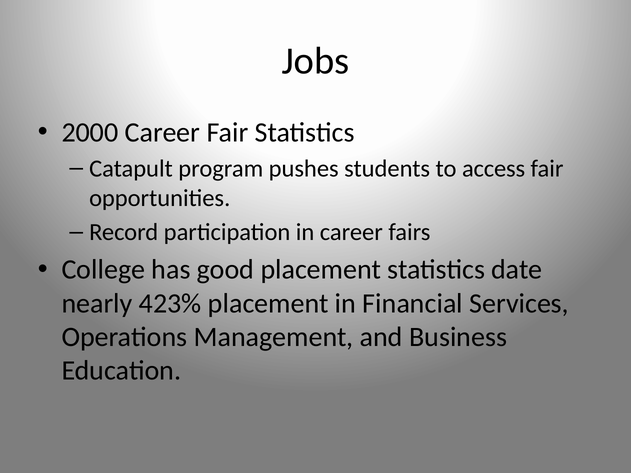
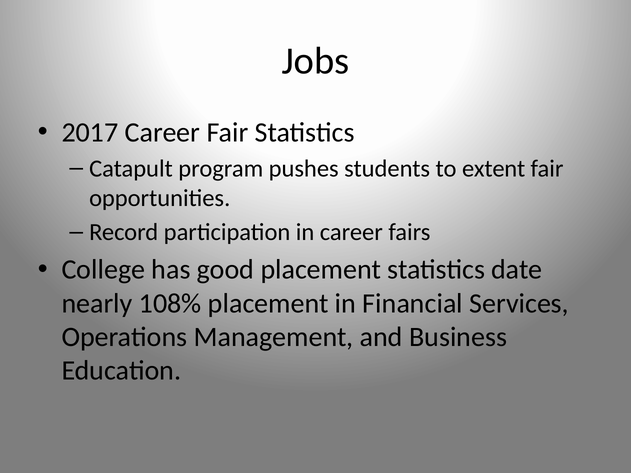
2000: 2000 -> 2017
access: access -> extent
423%: 423% -> 108%
